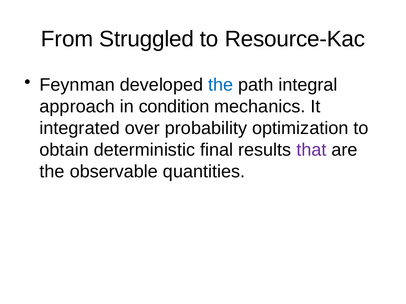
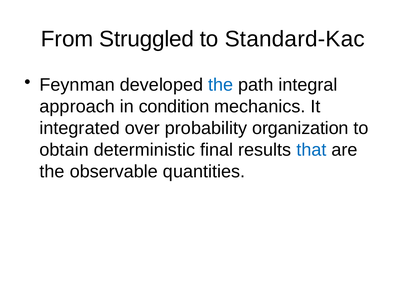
Resource-Kac: Resource-Kac -> Standard-Kac
optimization: optimization -> organization
that colour: purple -> blue
